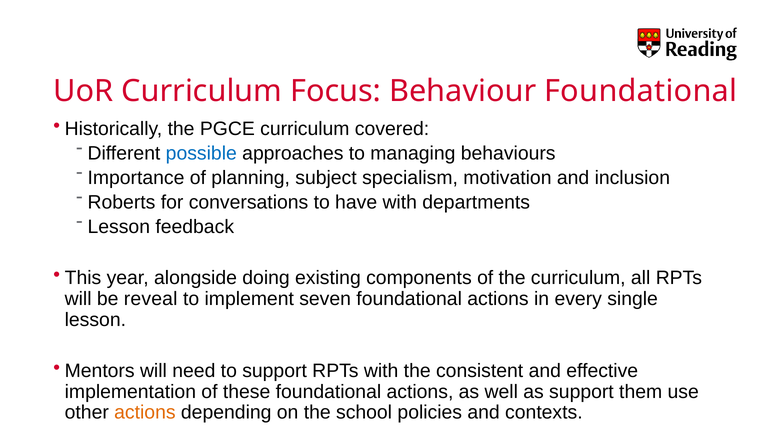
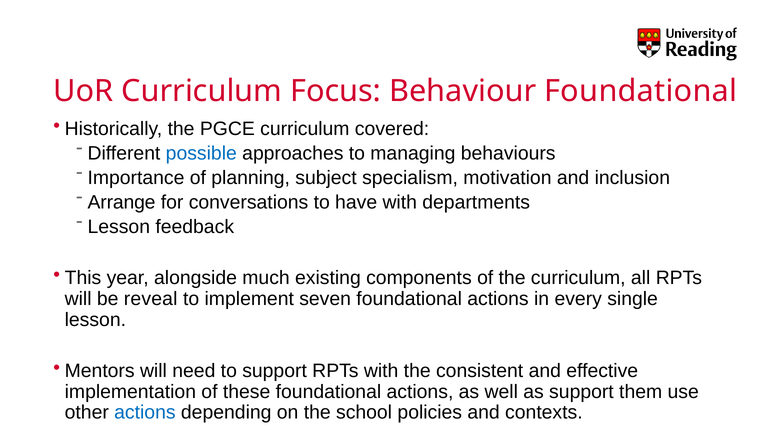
Roberts: Roberts -> Arrange
doing: doing -> much
actions at (145, 413) colour: orange -> blue
